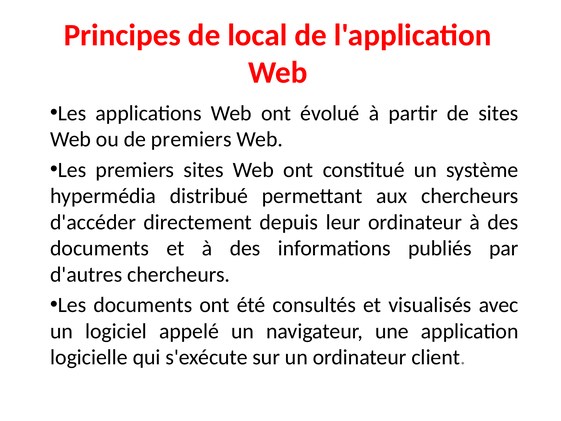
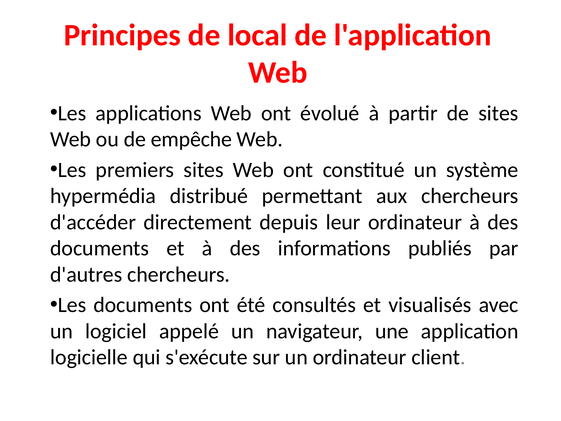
de premiers: premiers -> empêche
